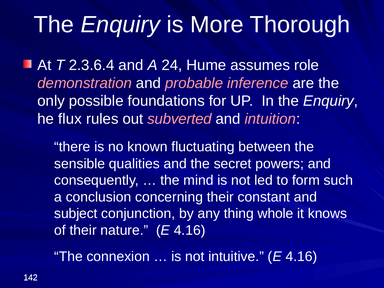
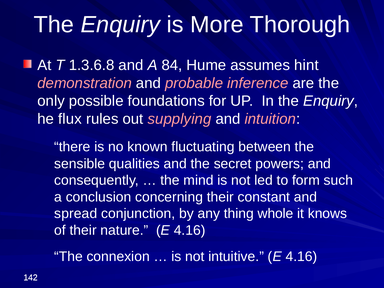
2.3.6.4: 2.3.6.4 -> 1.3.6.8
24: 24 -> 84
role: role -> hint
subverted: subverted -> supplying
subject: subject -> spread
